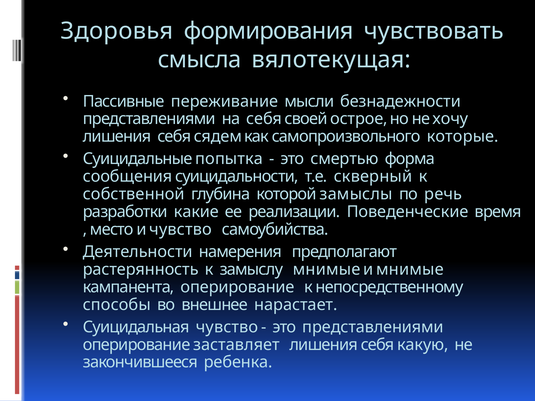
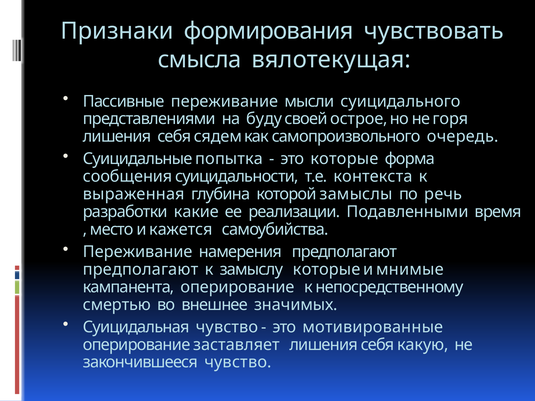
Здоровья: Здоровья -> Признаки
безнадежности: безнадежности -> суицидального
на себя: себя -> буду
хочу: хочу -> горя
которые: которые -> очередь
это смертью: смертью -> которые
скверный: скверный -> контекста
собственной: собственной -> выраженная
Поведенческие: Поведенческие -> Подавленными
и чувство: чувство -> кажется
Деятельности at (138, 252): Деятельности -> Переживание
растерянность at (141, 270): растерянность -> предполагают
замыслу мнимые: мнимые -> которые
способы: способы -> смертью
нарастает: нарастает -> значимых
это представлениями: представлениями -> мотивированные
закончившееся ребенка: ребенка -> чувство
